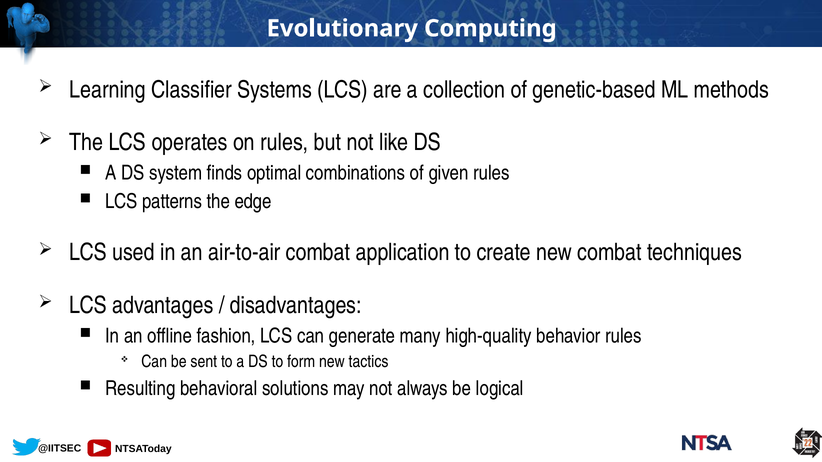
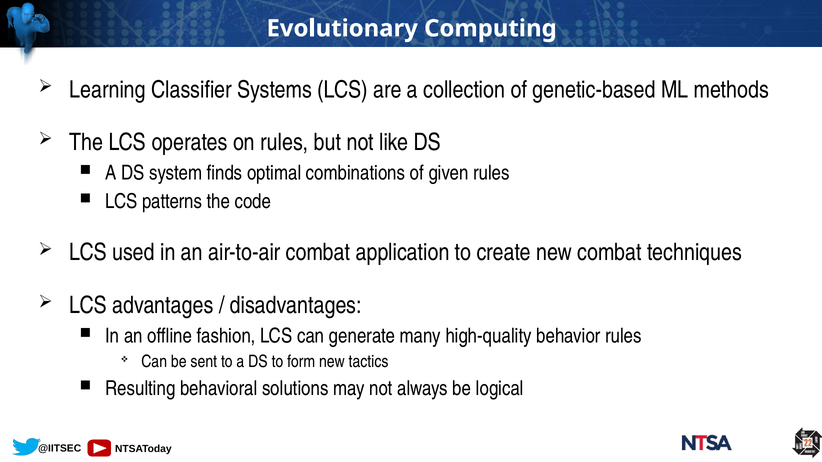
edge: edge -> code
